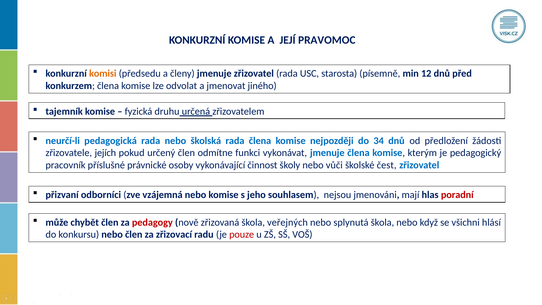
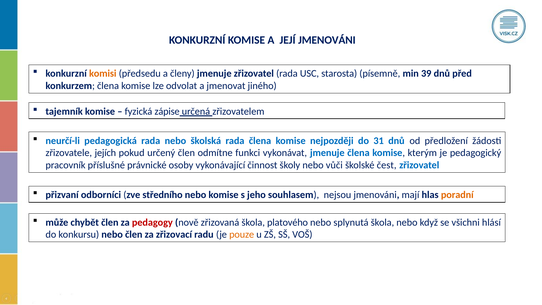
JEJÍ PRAVOMOC: PRAVOMOC -> JMENOVÁNI
12: 12 -> 39
druhu: druhu -> zápise
34: 34 -> 31
vzájemná: vzájemná -> středního
poradní colour: red -> orange
veřejných: veřejných -> platového
pouze colour: red -> orange
